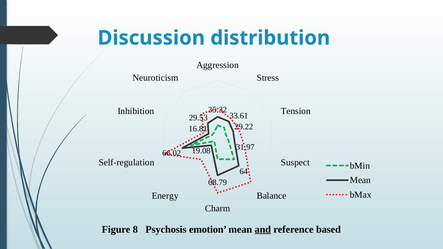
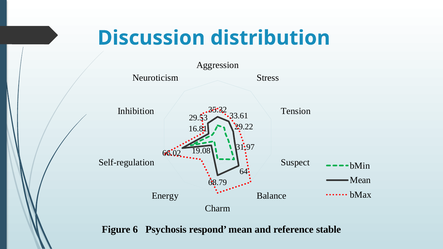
8: 8 -> 6
emotion: emotion -> respond
and underline: present -> none
based: based -> stable
